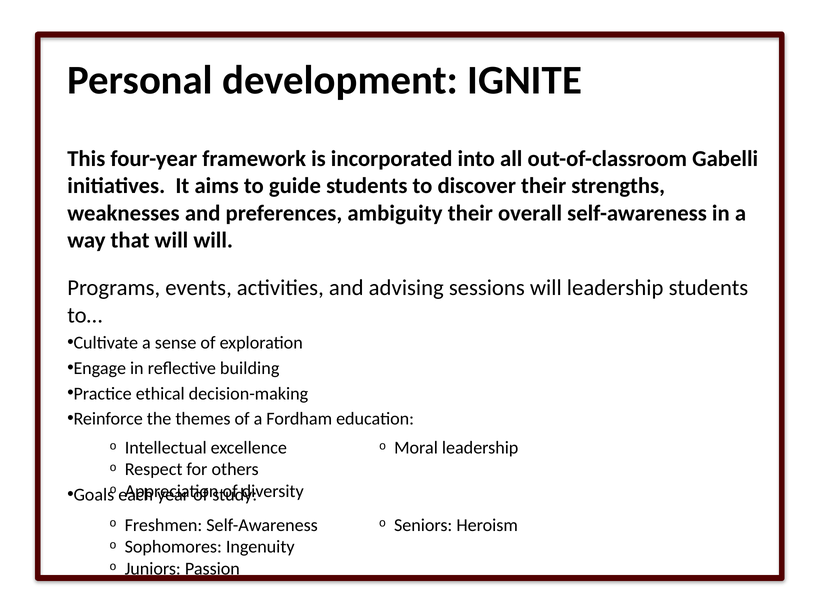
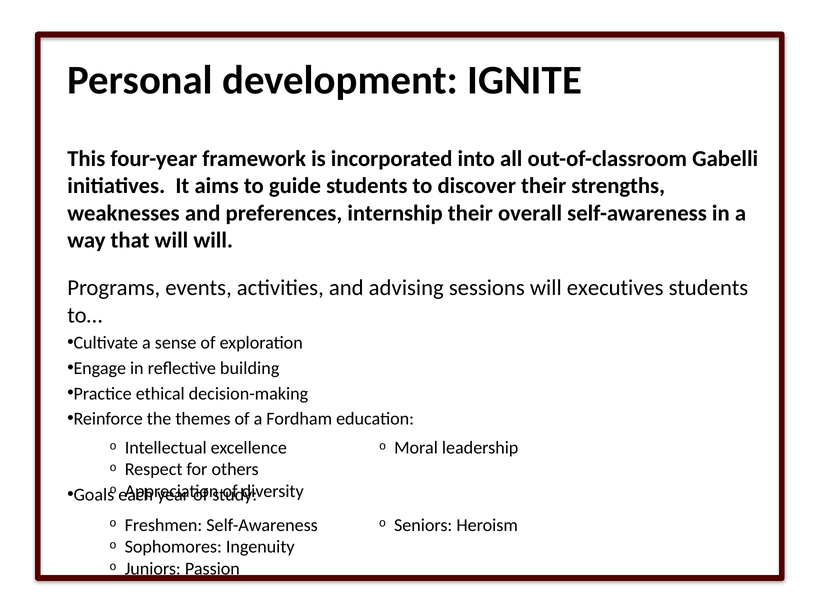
ambiguity: ambiguity -> internship
will leadership: leadership -> executives
